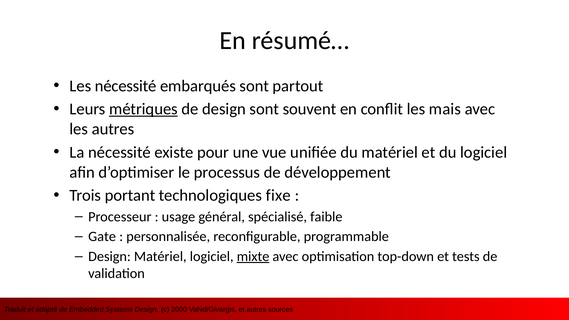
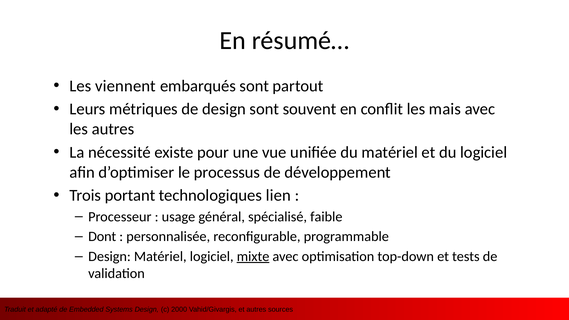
Les nécessité: nécessité -> viennent
métriques underline: present -> none
fixe: fixe -> lien
Gate: Gate -> Dont
